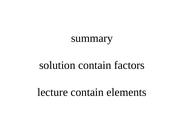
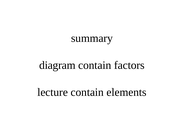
solution: solution -> diagram
